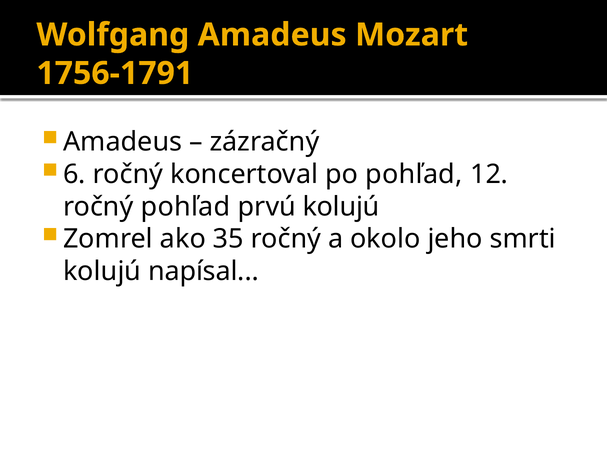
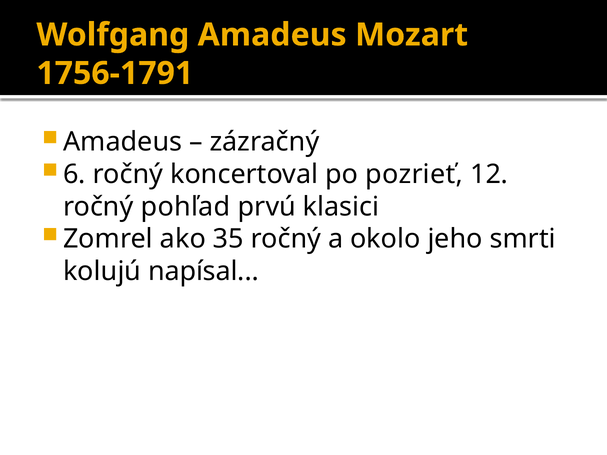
po pohľad: pohľad -> pozrieť
prvú kolujú: kolujú -> klasici
